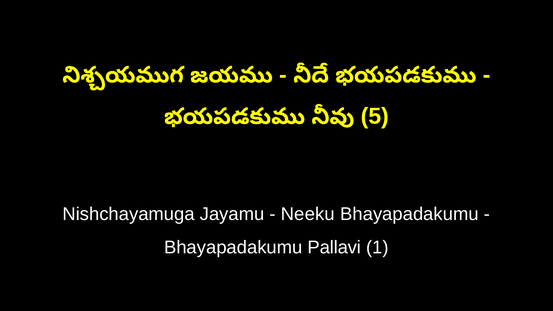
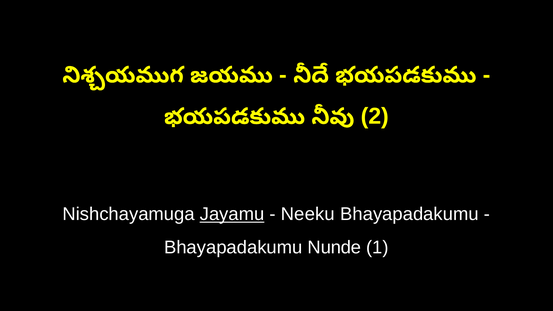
5: 5 -> 2
Jayamu underline: none -> present
Pallavi: Pallavi -> Nunde
